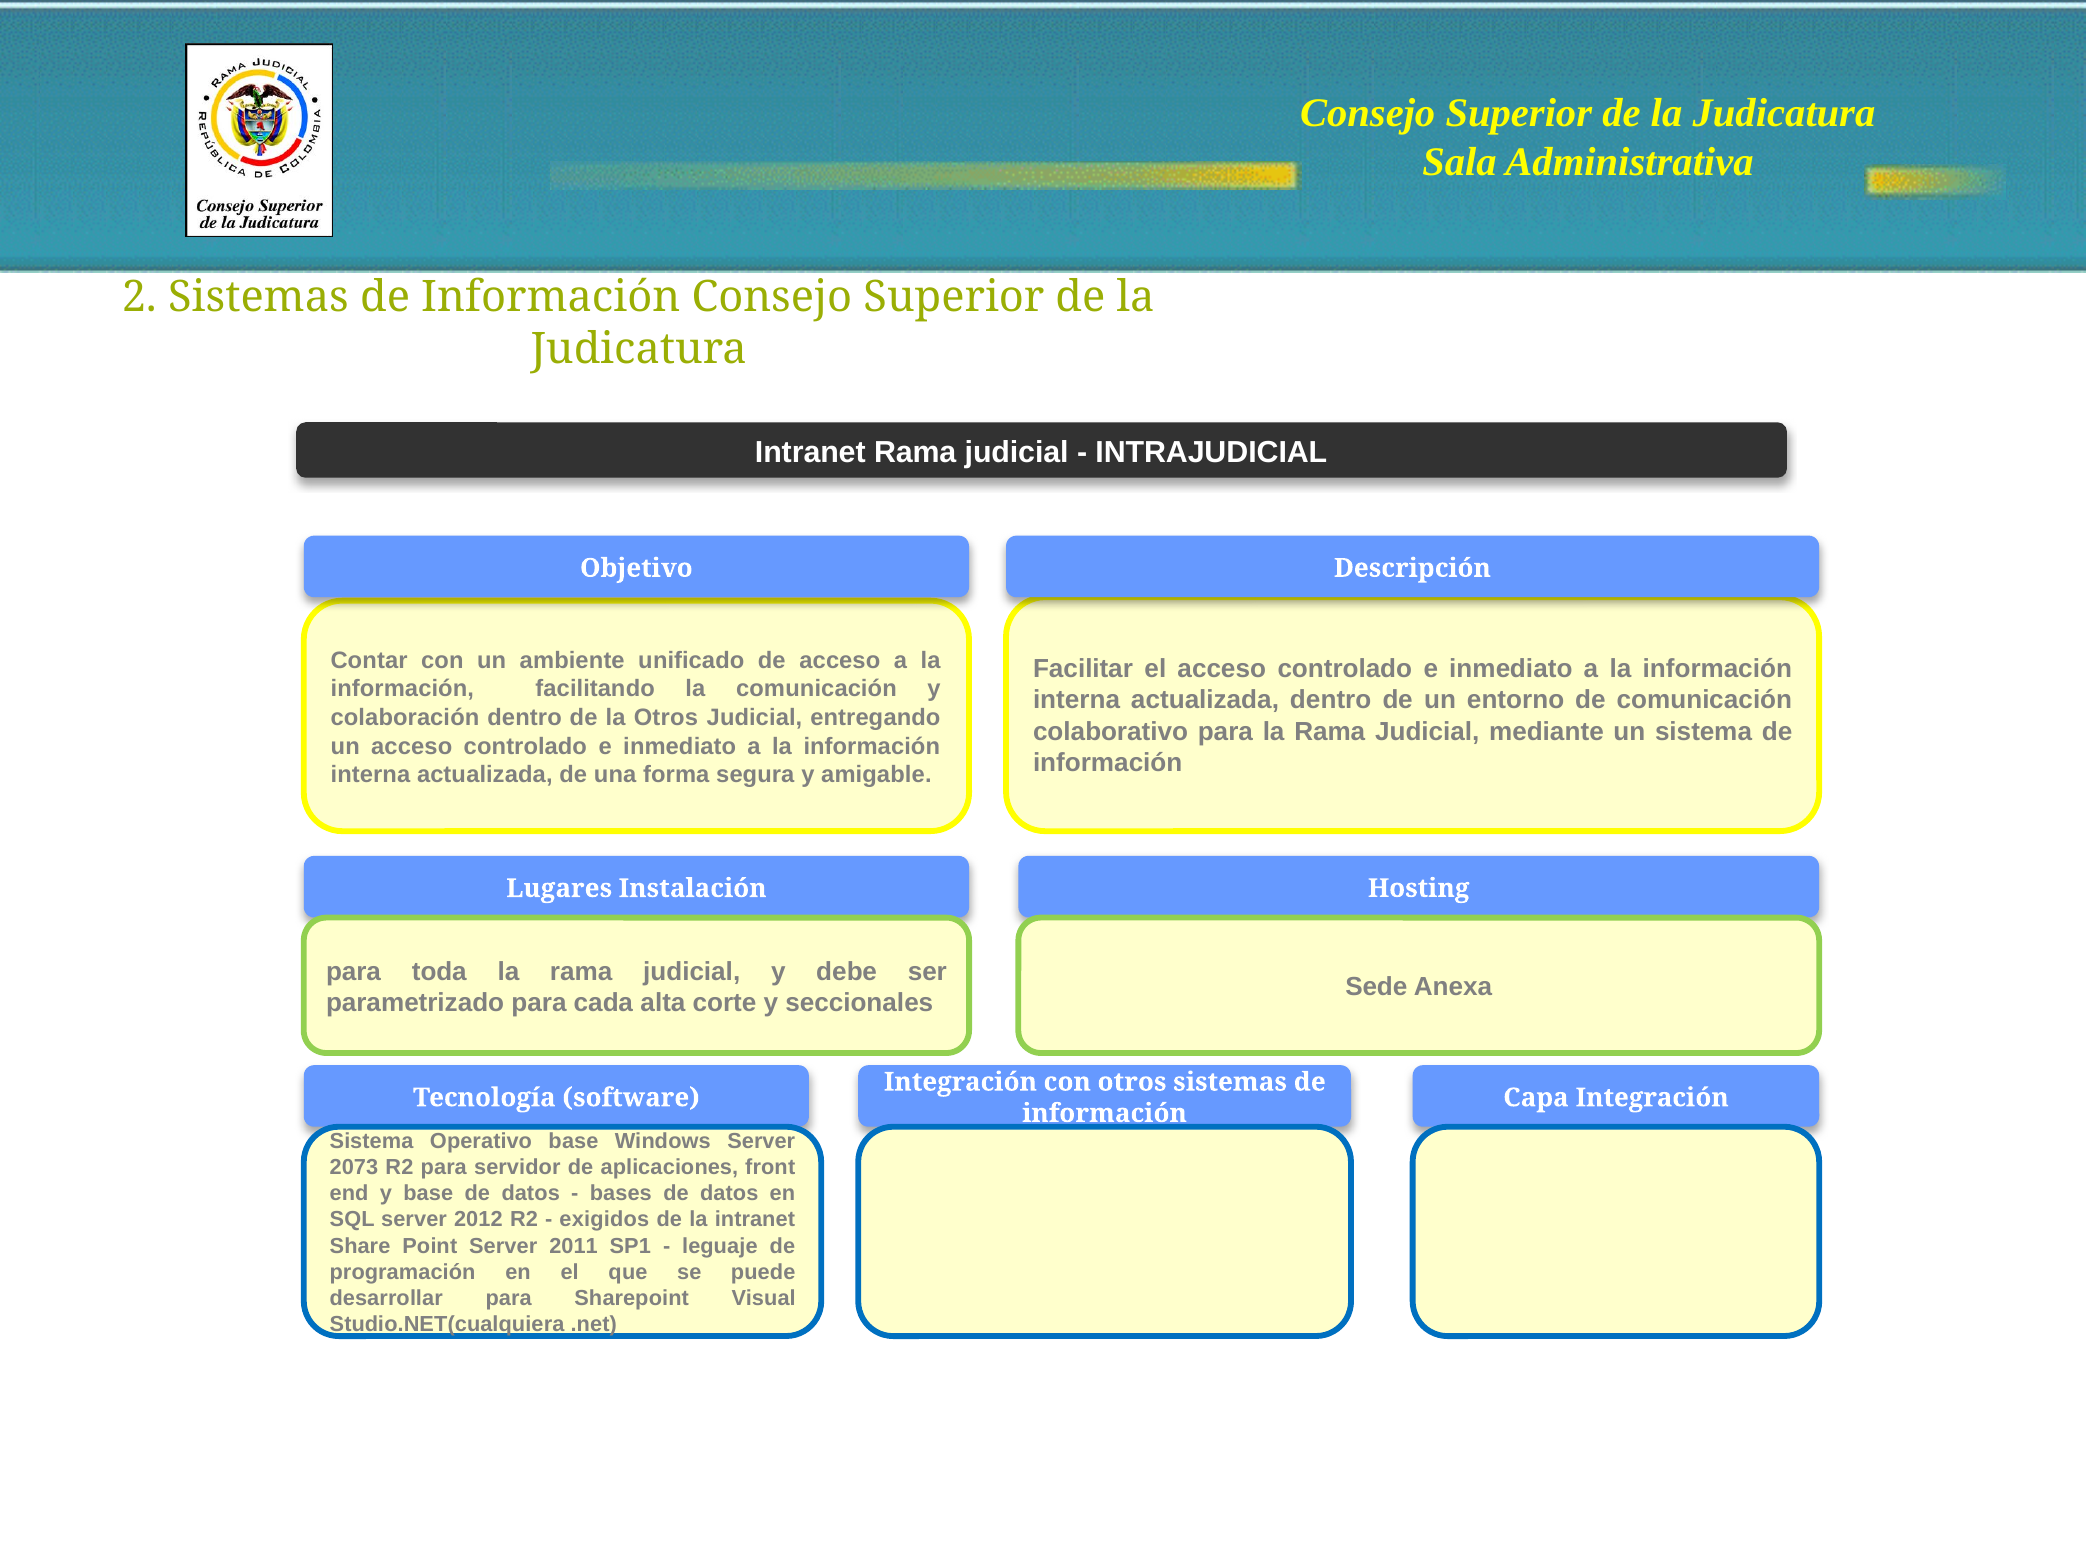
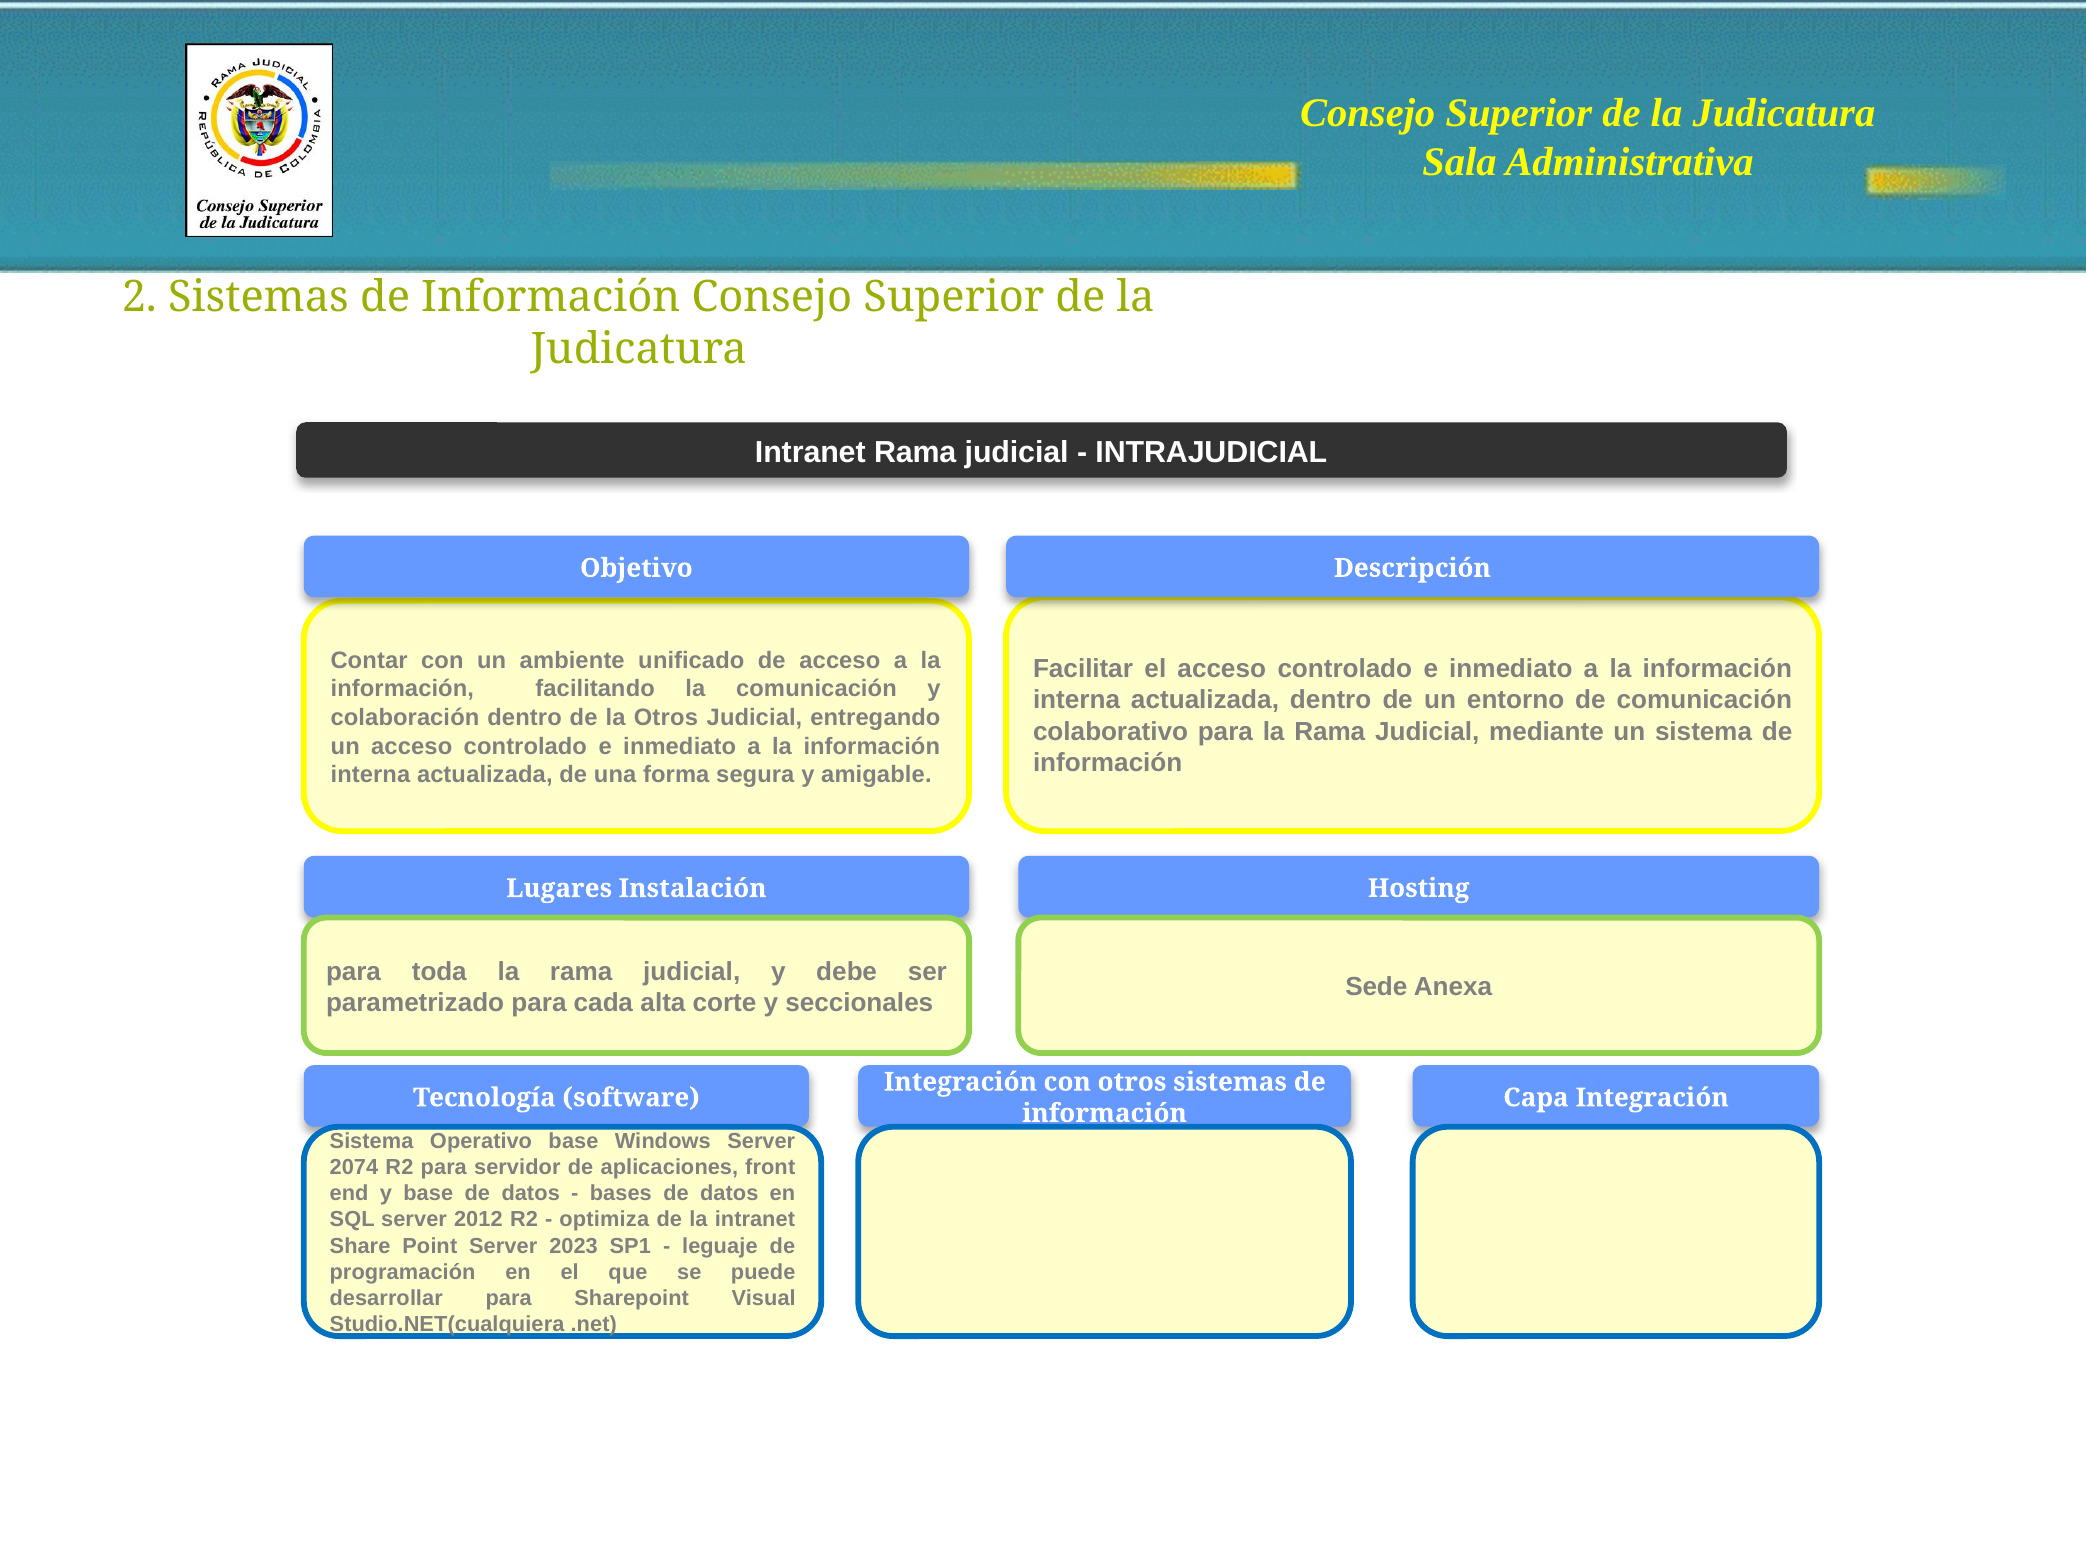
2073: 2073 -> 2074
exigidos: exigidos -> optimiza
2011: 2011 -> 2023
